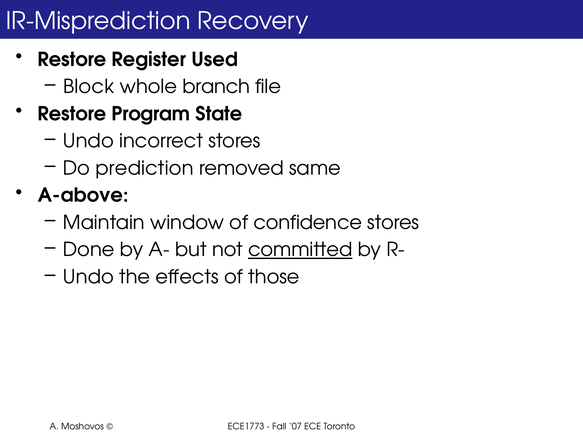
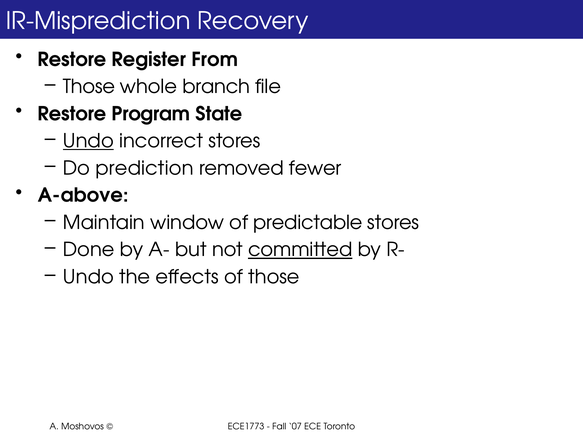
Used: Used -> From
Block at (89, 87): Block -> Those
Undo at (88, 141) underline: none -> present
same: same -> fewer
confidence: confidence -> predictable
